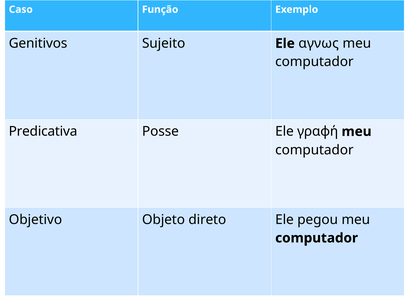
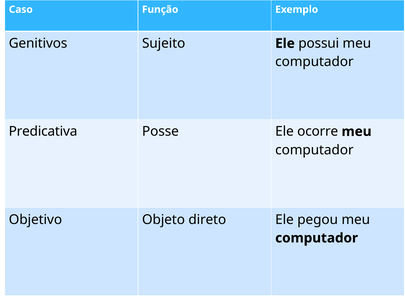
αγνως: αγνως -> possui
γραφή: γραφή -> ocorre
